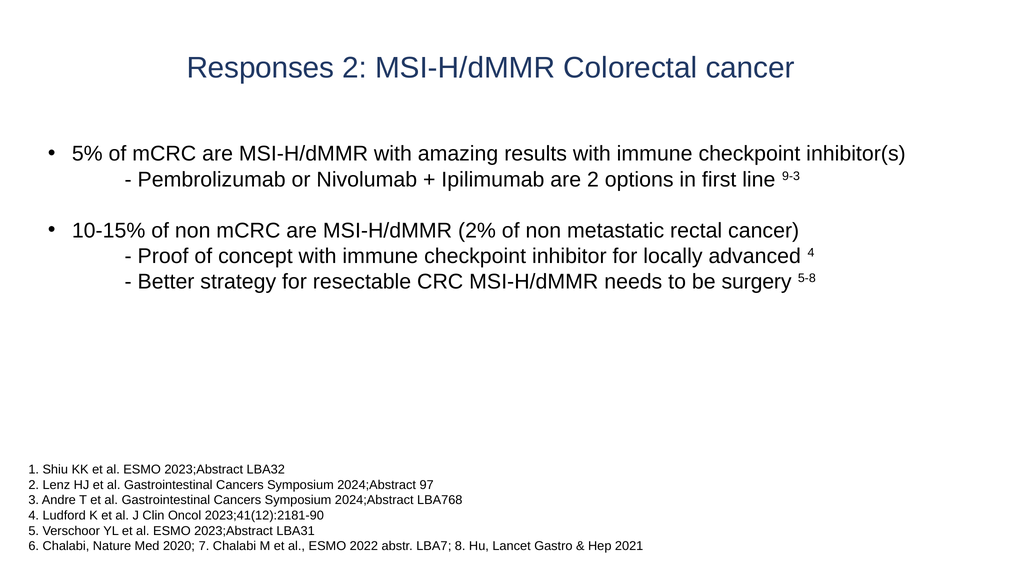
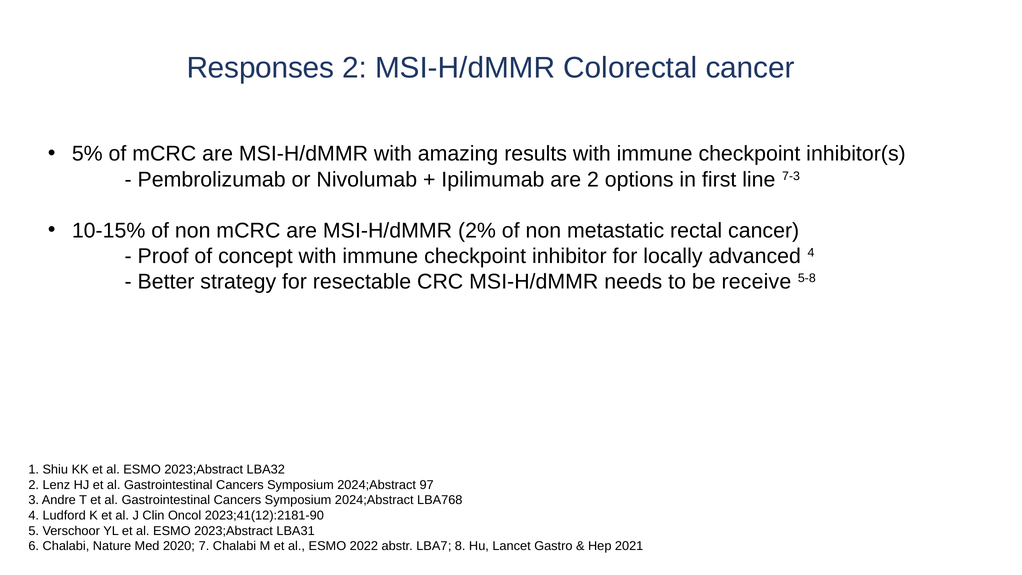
9-3: 9-3 -> 7-3
surgery: surgery -> receive
